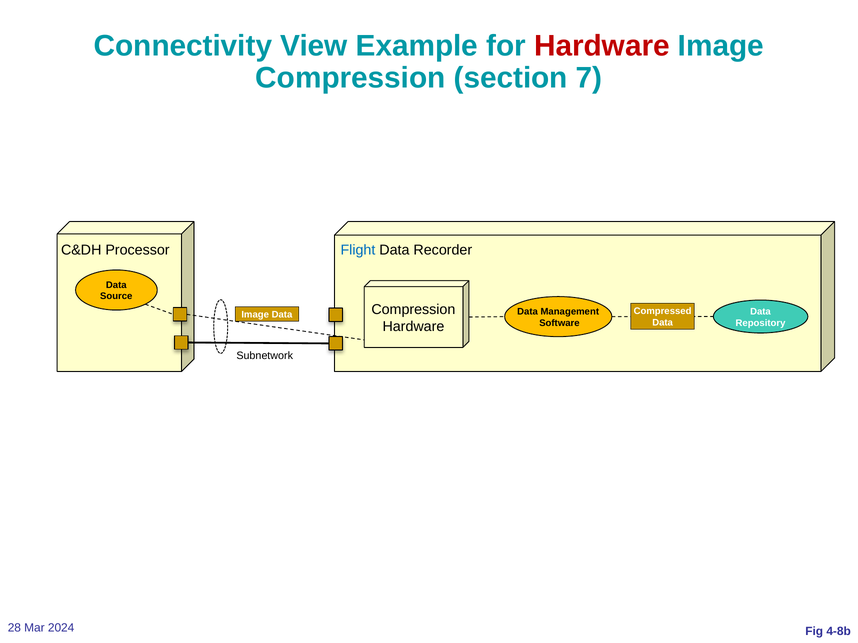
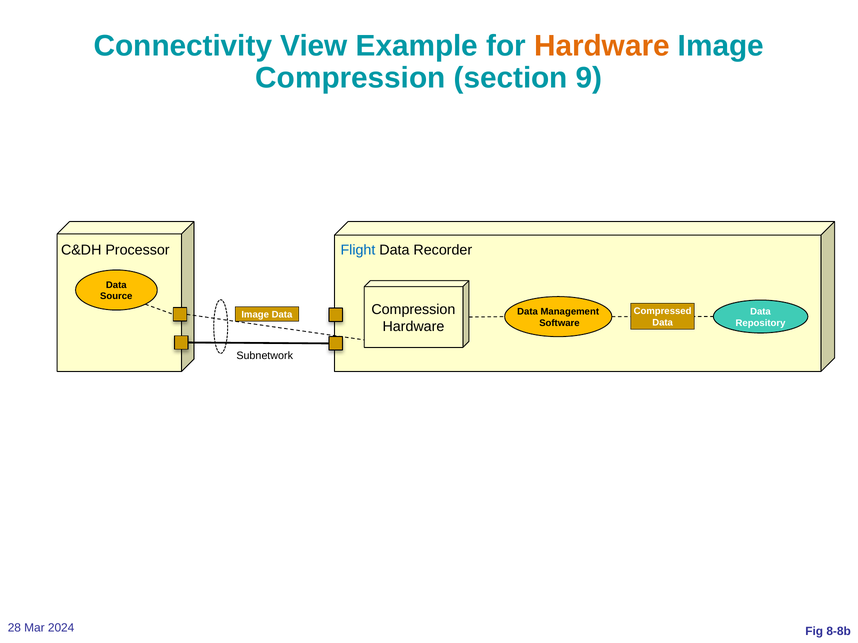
Hardware at (602, 46) colour: red -> orange
7: 7 -> 9
4-8b: 4-8b -> 8-8b
